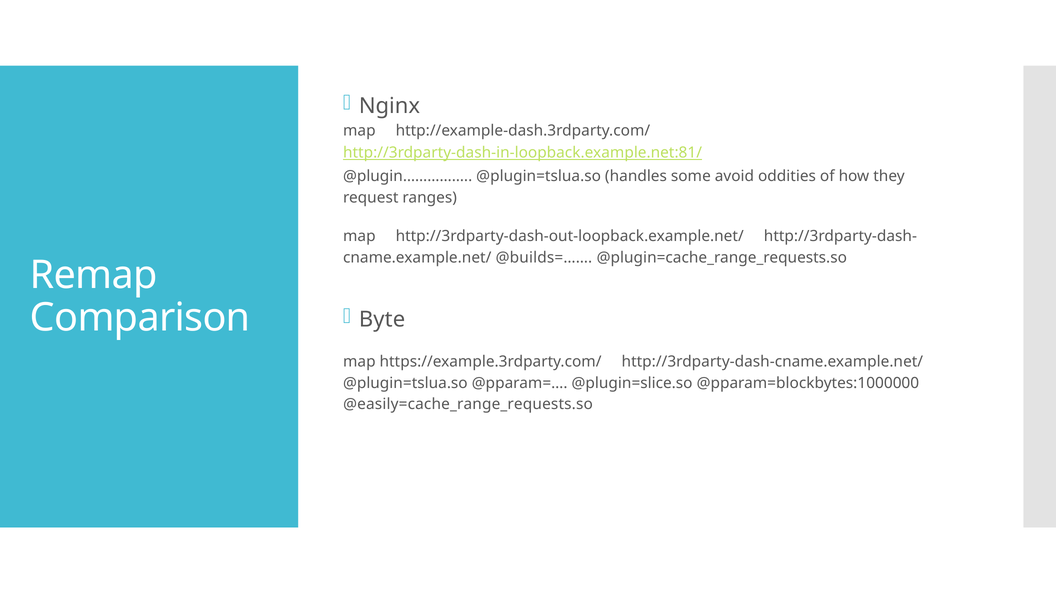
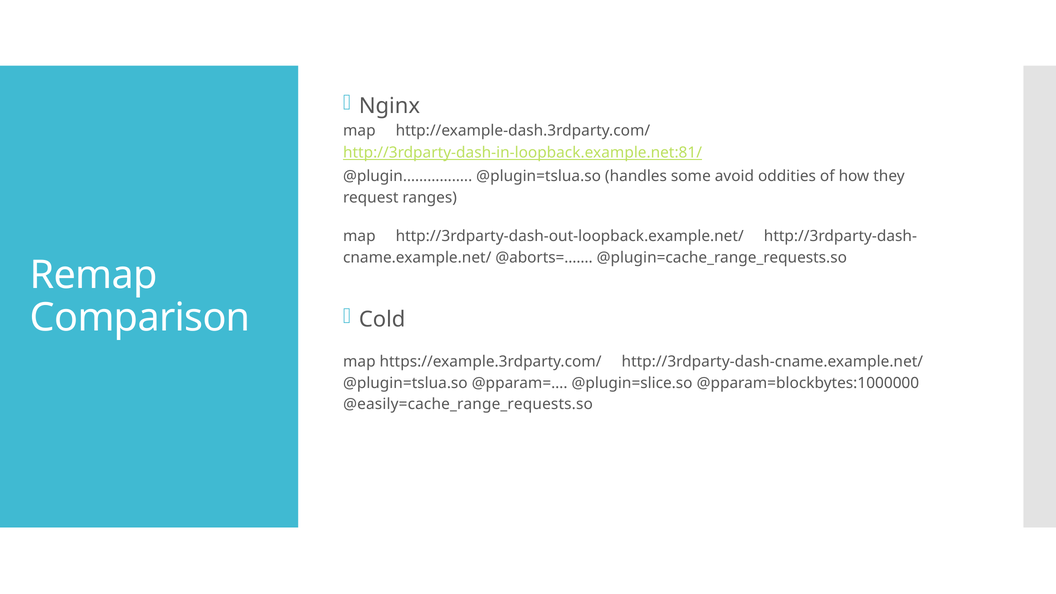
@builds=……: @builds=…… -> @aborts=……
Byte: Byte -> Cold
